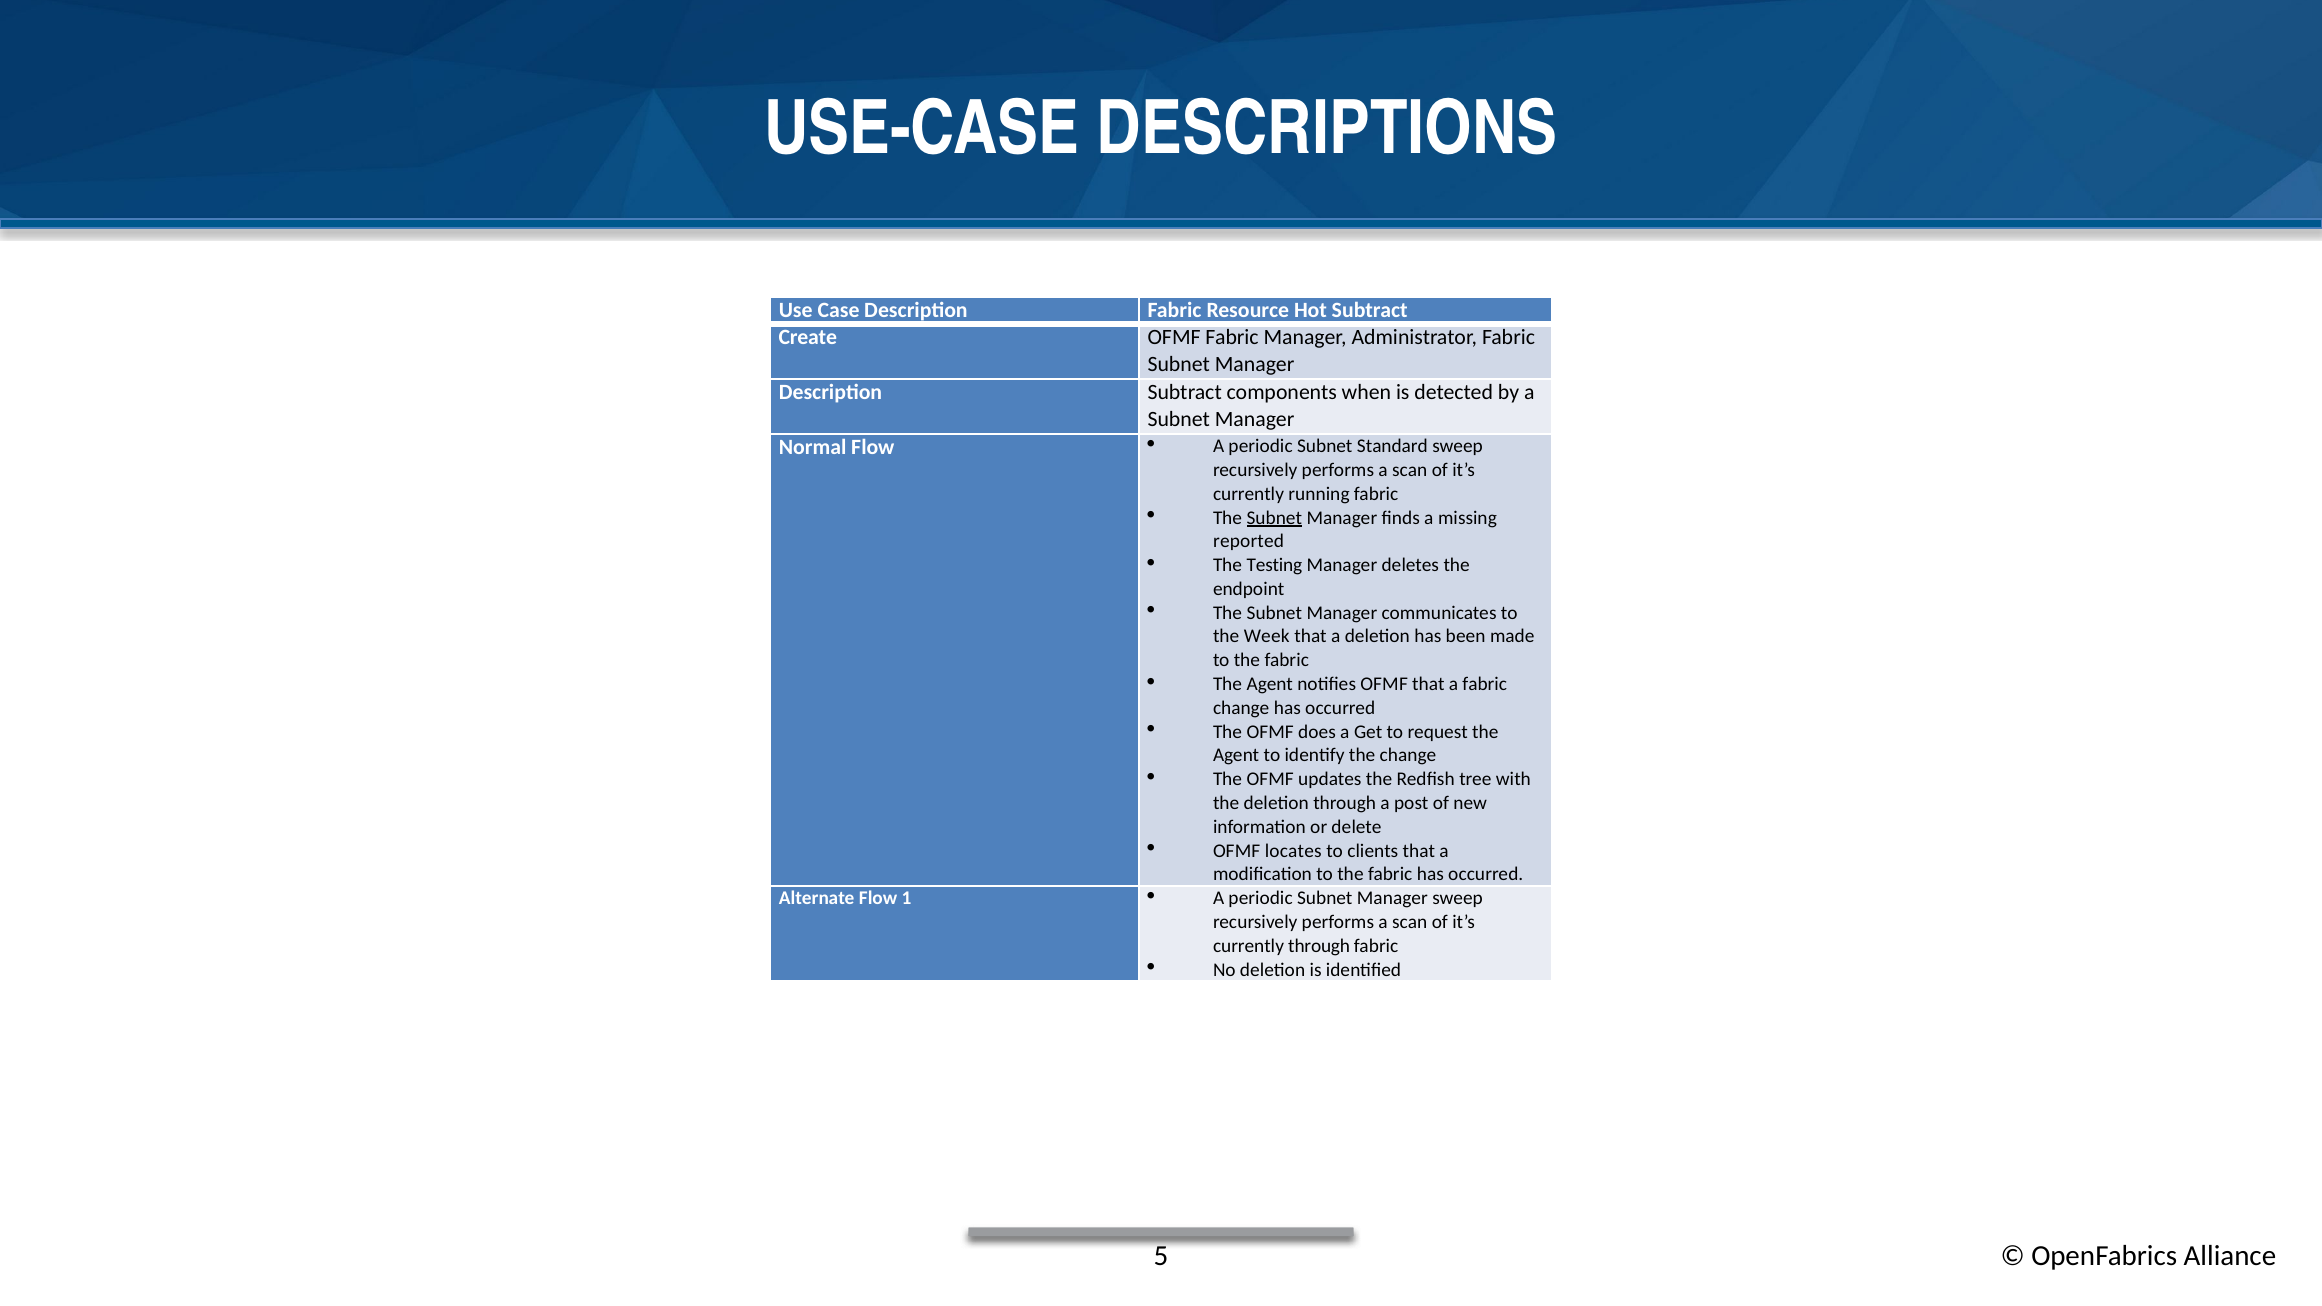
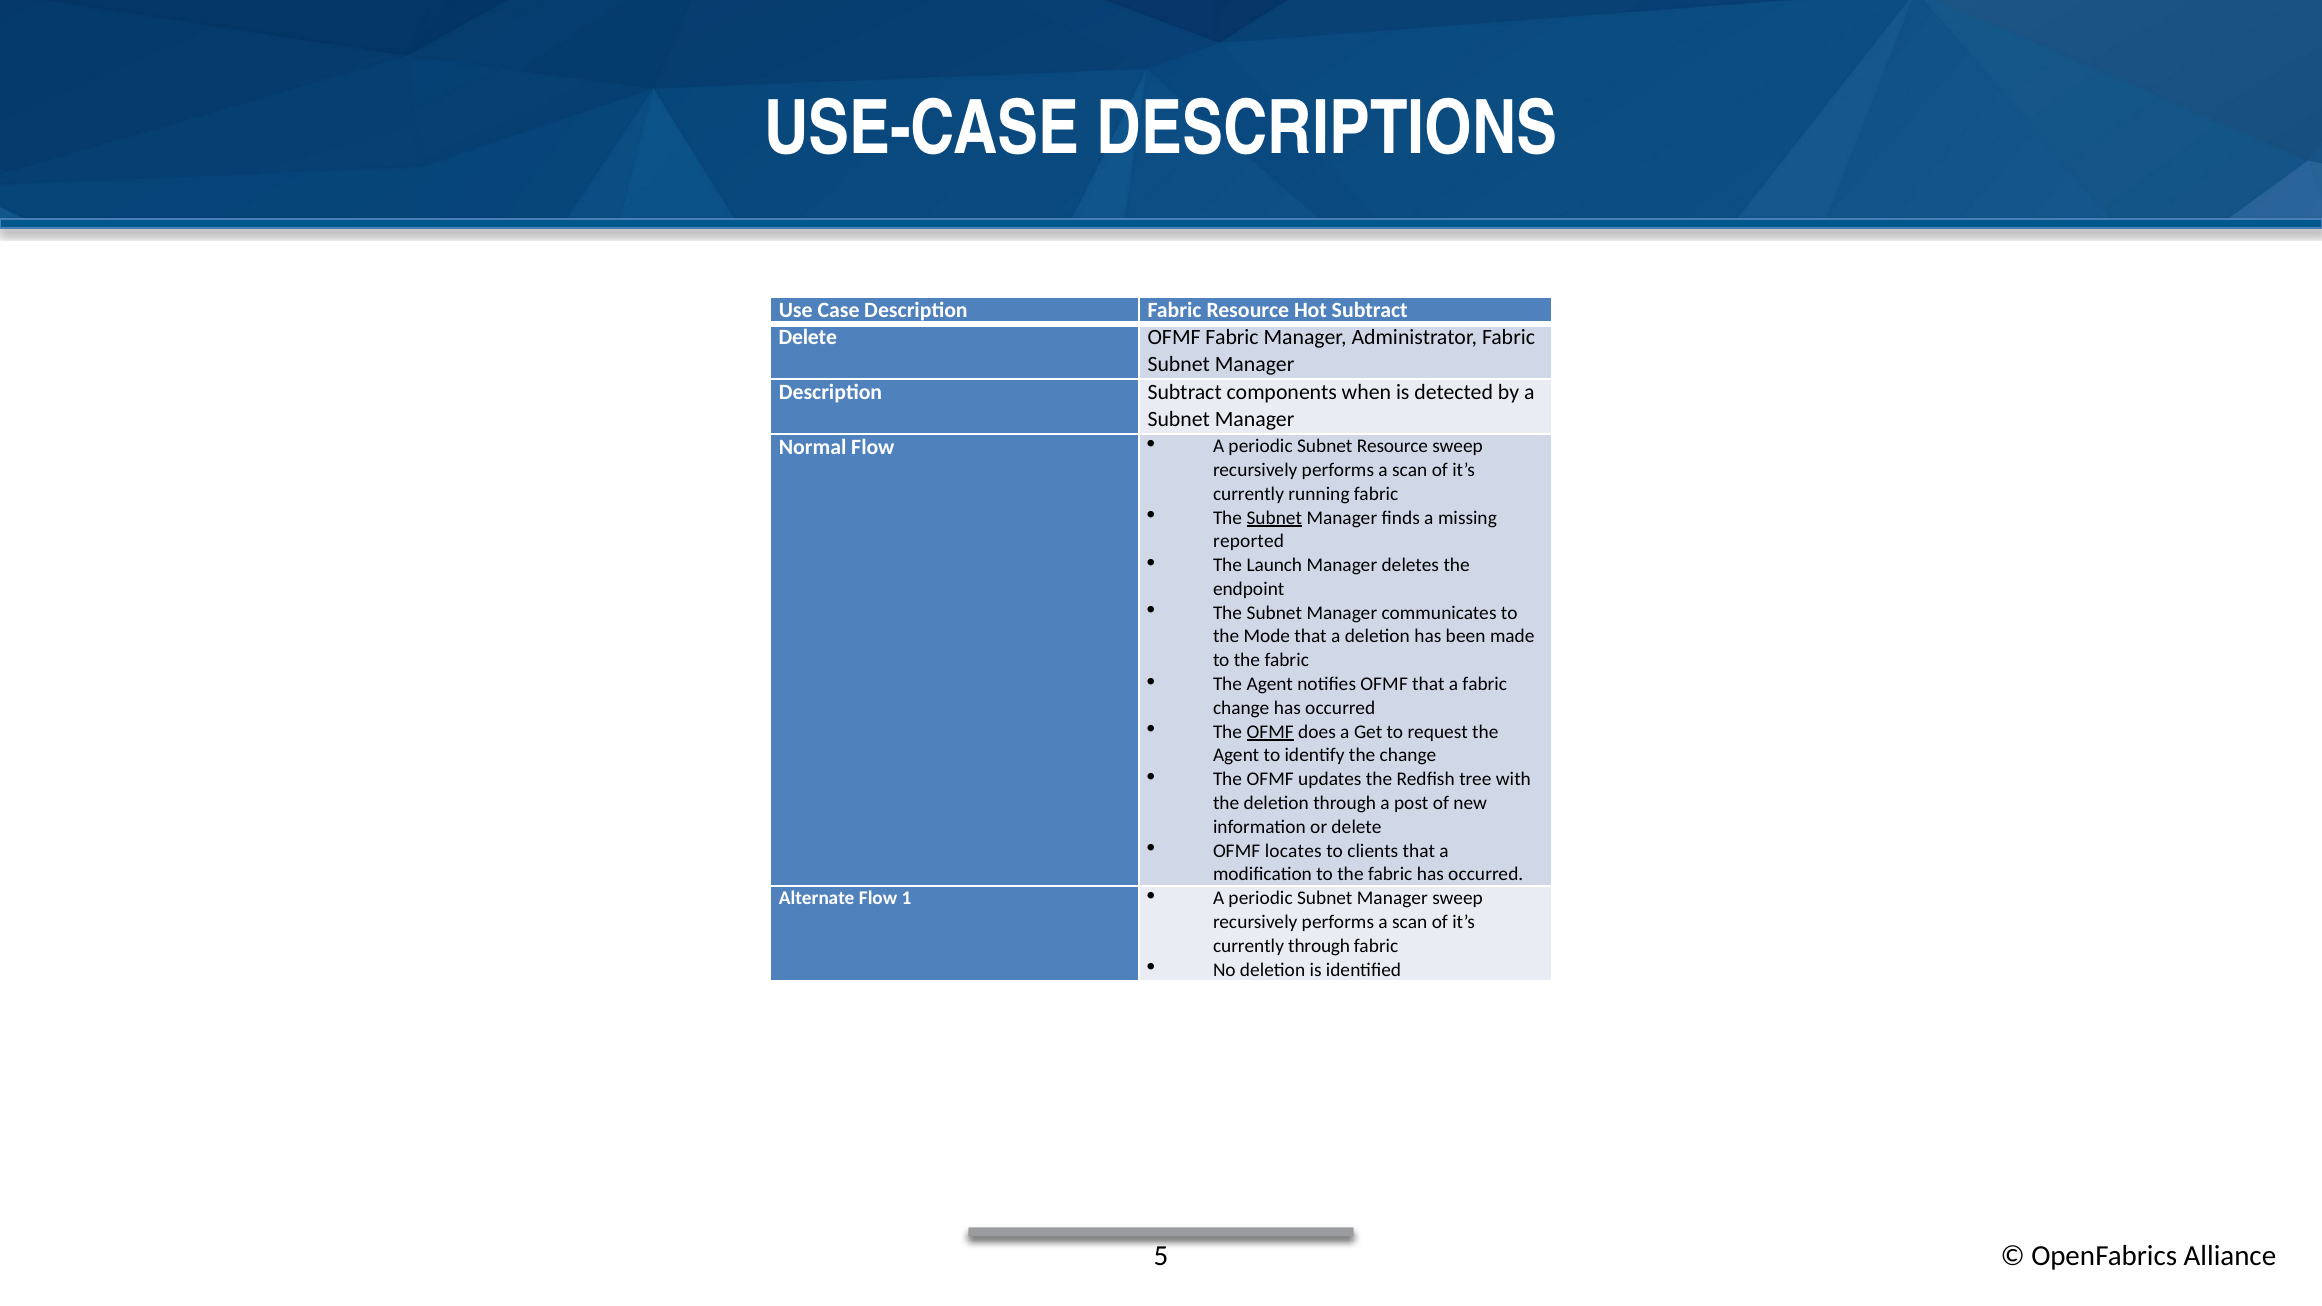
Create at (808, 337): Create -> Delete
Subnet Standard: Standard -> Resource
Testing: Testing -> Launch
Week: Week -> Mode
OFMF at (1270, 732) underline: none -> present
